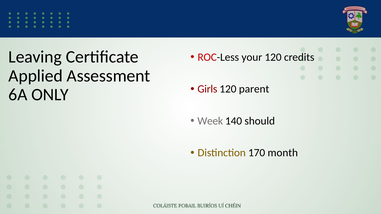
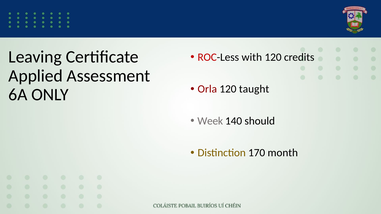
your: your -> with
Girls: Girls -> Orla
parent: parent -> taught
